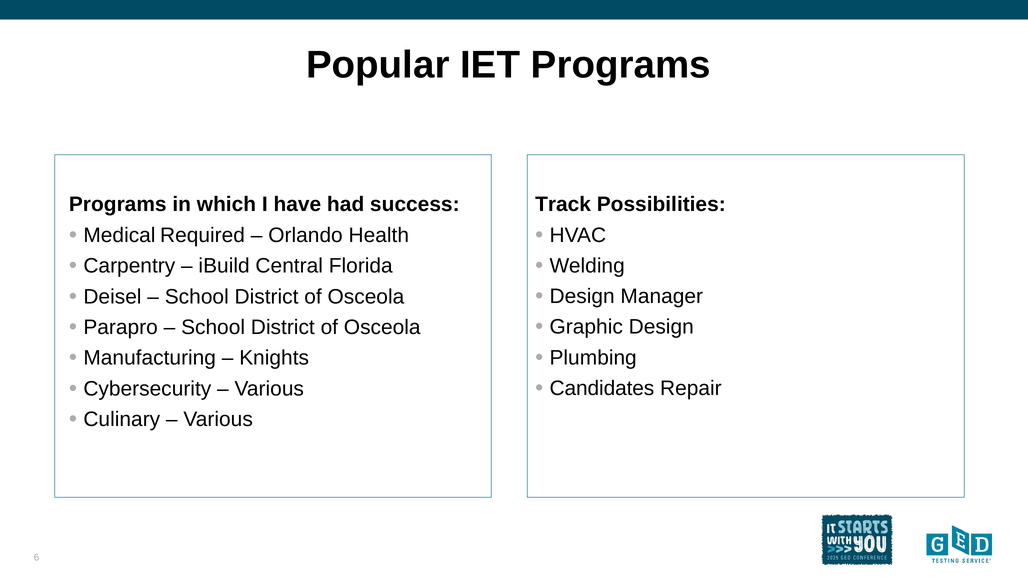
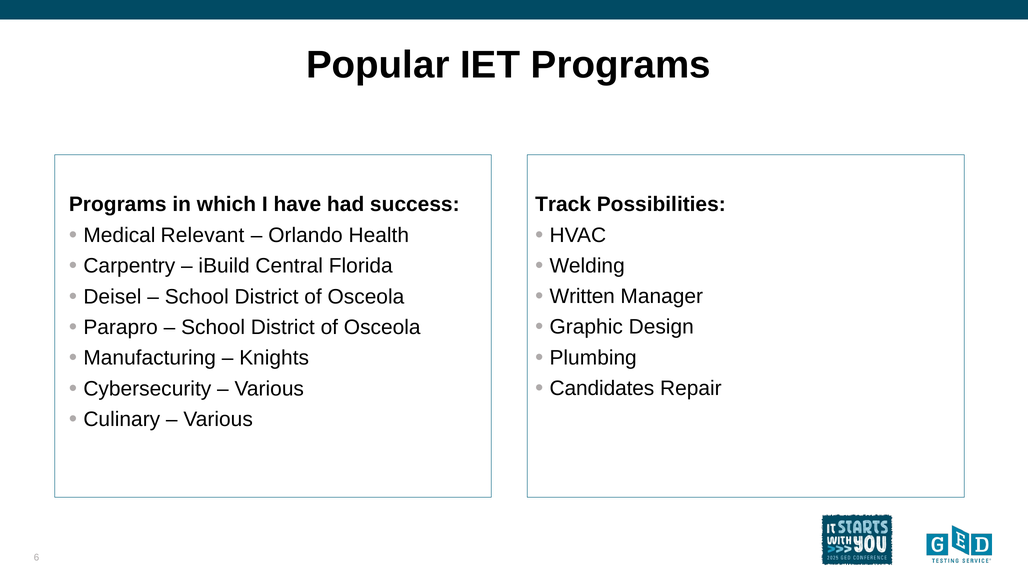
Required: Required -> Relevant
Design at (582, 296): Design -> Written
